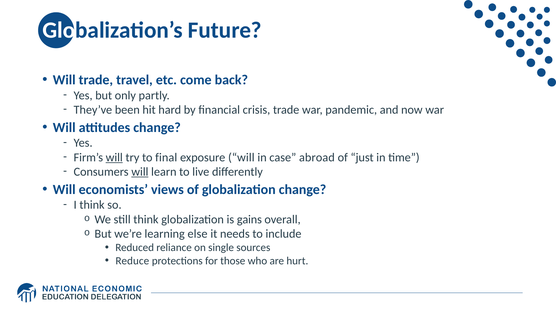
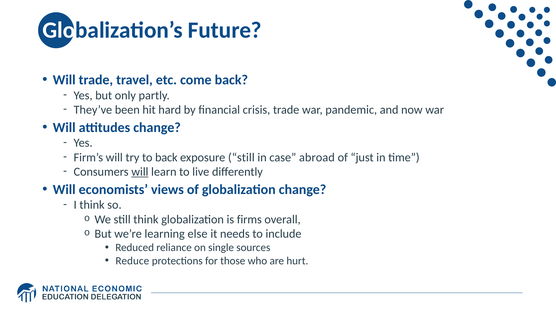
will at (114, 157) underline: present -> none
to final: final -> back
exposure will: will -> still
gains: gains -> firms
